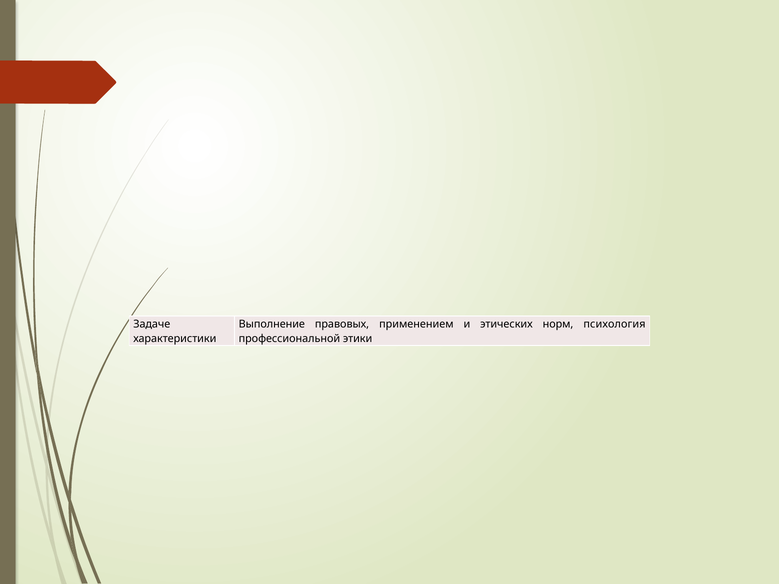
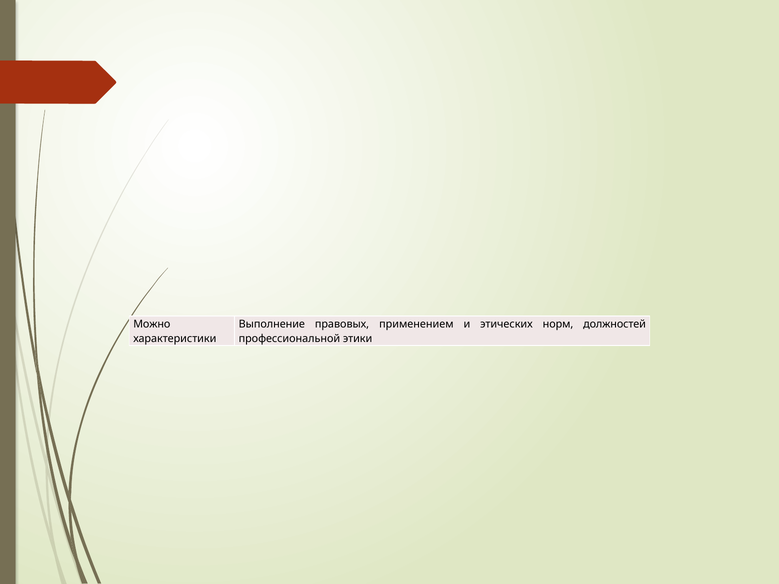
Задаче: Задаче -> Можно
психология: психология -> должностей
